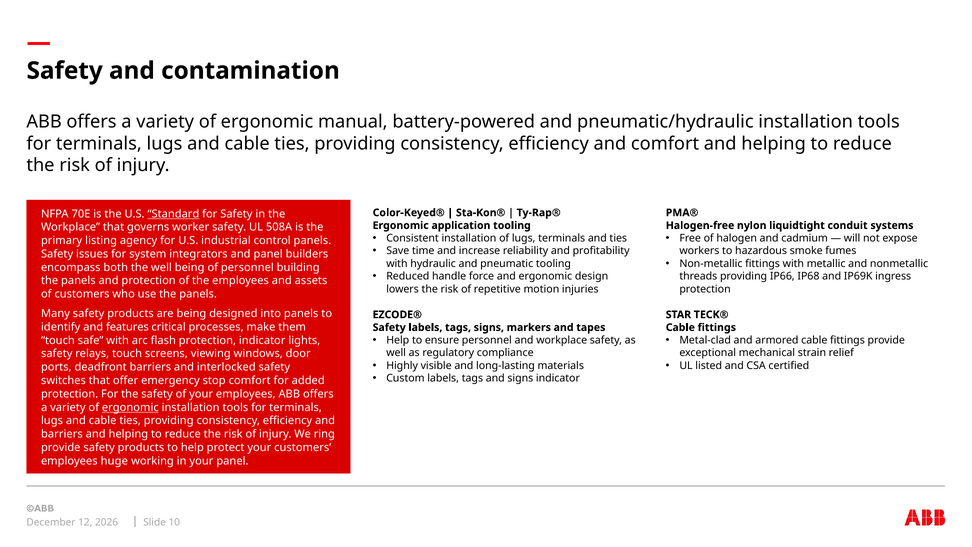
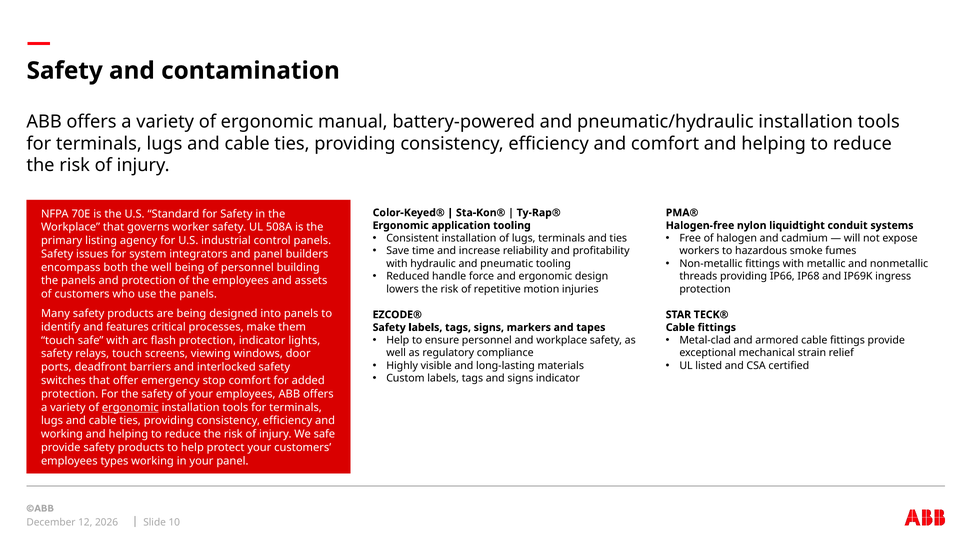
Standard underline: present -> none
barriers at (62, 434): barriers -> working
We ring: ring -> safe
huge: huge -> types
